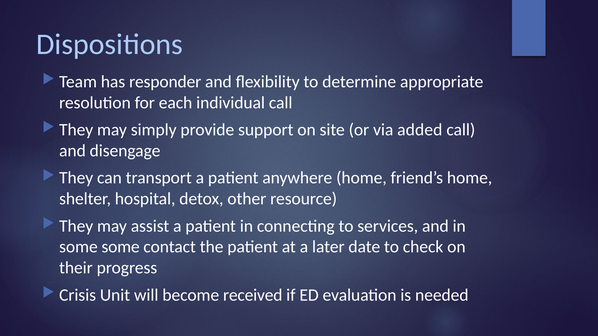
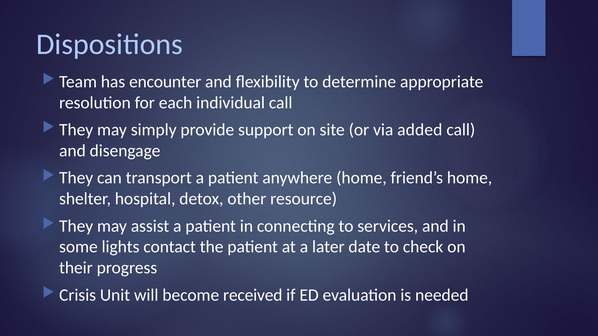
responder: responder -> encounter
some some: some -> lights
